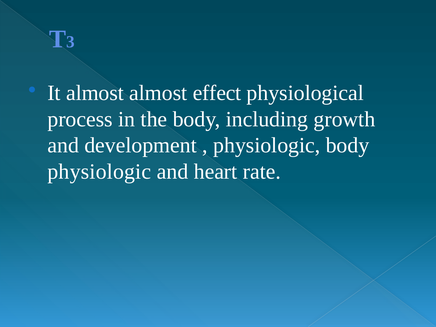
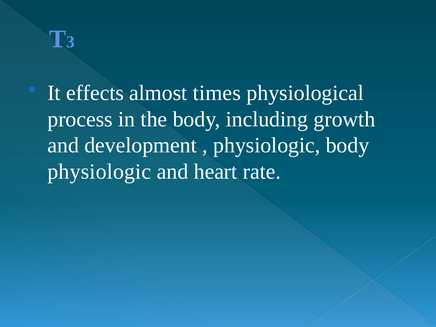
It almost: almost -> effects
effect: effect -> times
